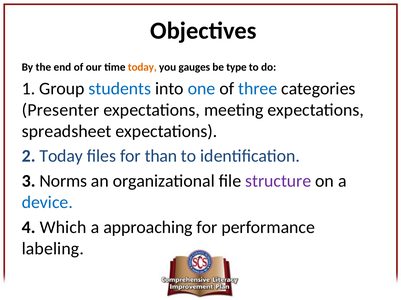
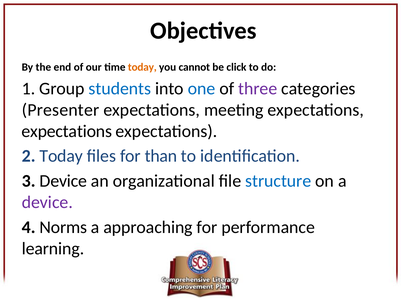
gauges: gauges -> cannot
type: type -> click
three colour: blue -> purple
spreadsheet at (67, 132): spreadsheet -> expectations
3 Norms: Norms -> Device
structure colour: purple -> blue
device at (47, 203) colour: blue -> purple
Which: Which -> Norms
labeling: labeling -> learning
